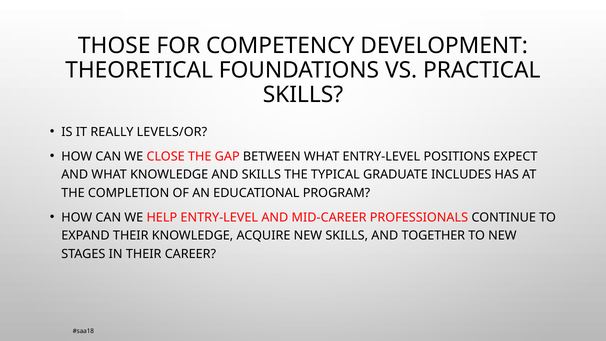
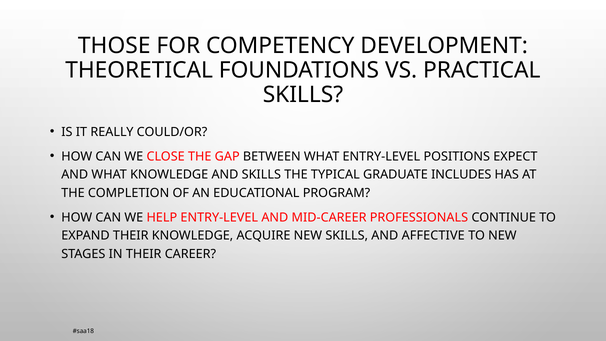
LEVELS/OR: LEVELS/OR -> COULD/OR
TOGETHER: TOGETHER -> AFFECTIVE
